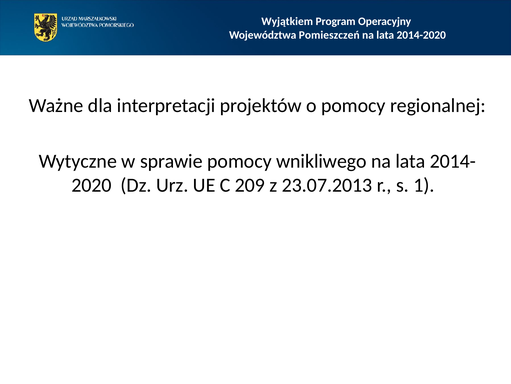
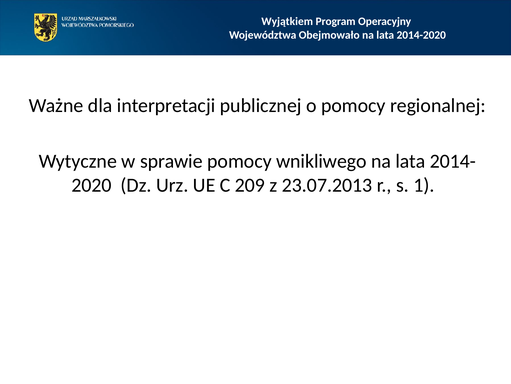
Pomieszczeń: Pomieszczeń -> Obejmowało
projektów: projektów -> publicznej
